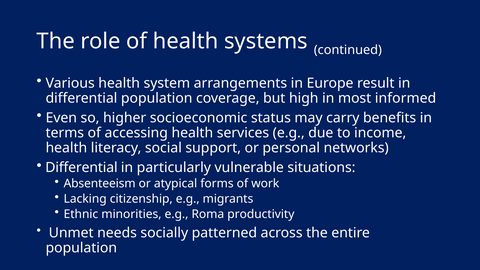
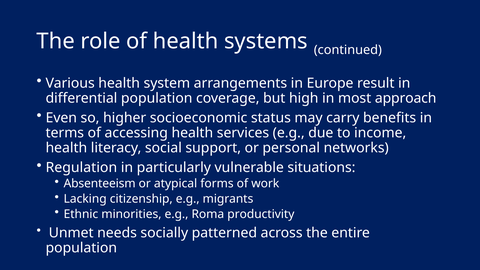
informed: informed -> approach
Differential at (81, 168): Differential -> Regulation
